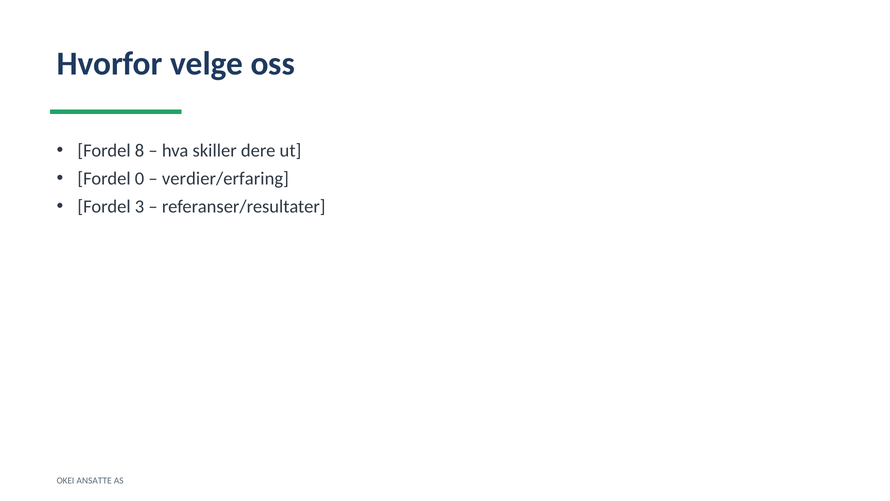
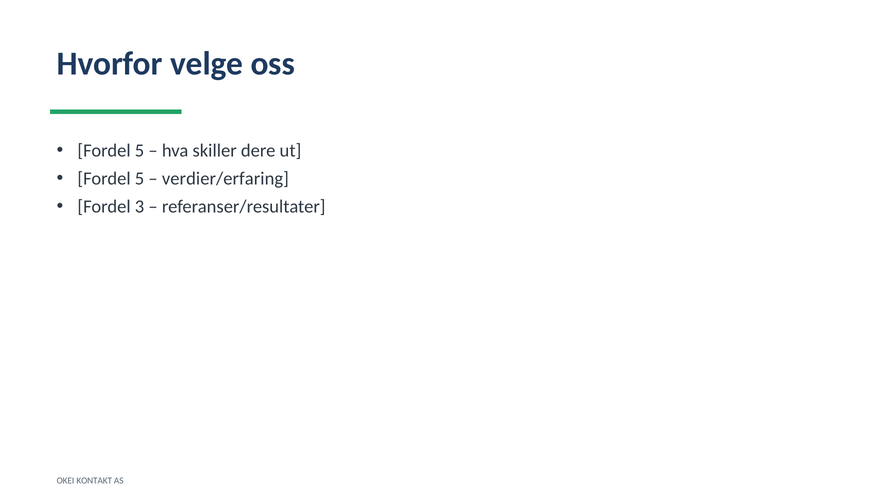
8 at (140, 151): 8 -> 5
0 at (140, 179): 0 -> 5
ANSATTE: ANSATTE -> KONTAKT
